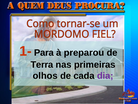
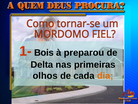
Para: Para -> Bois
Terra: Terra -> Delta
dia colour: purple -> orange
